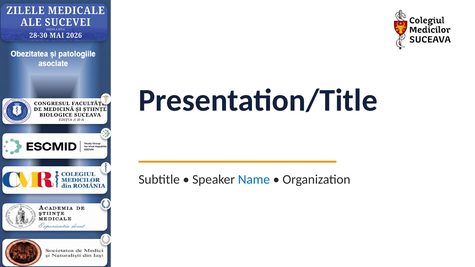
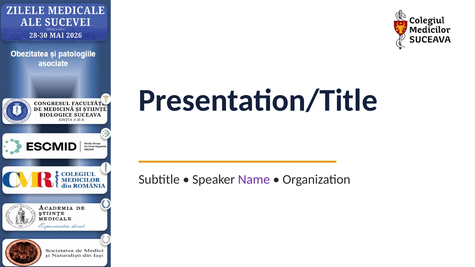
Name colour: blue -> purple
